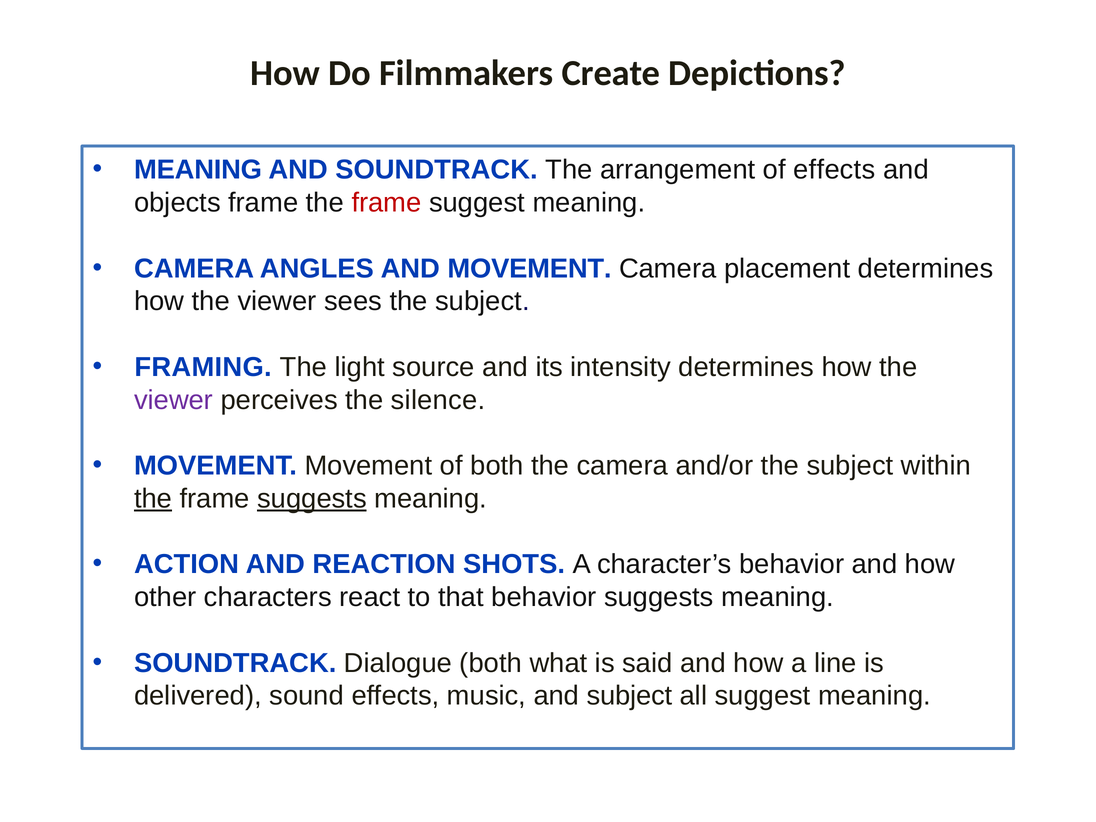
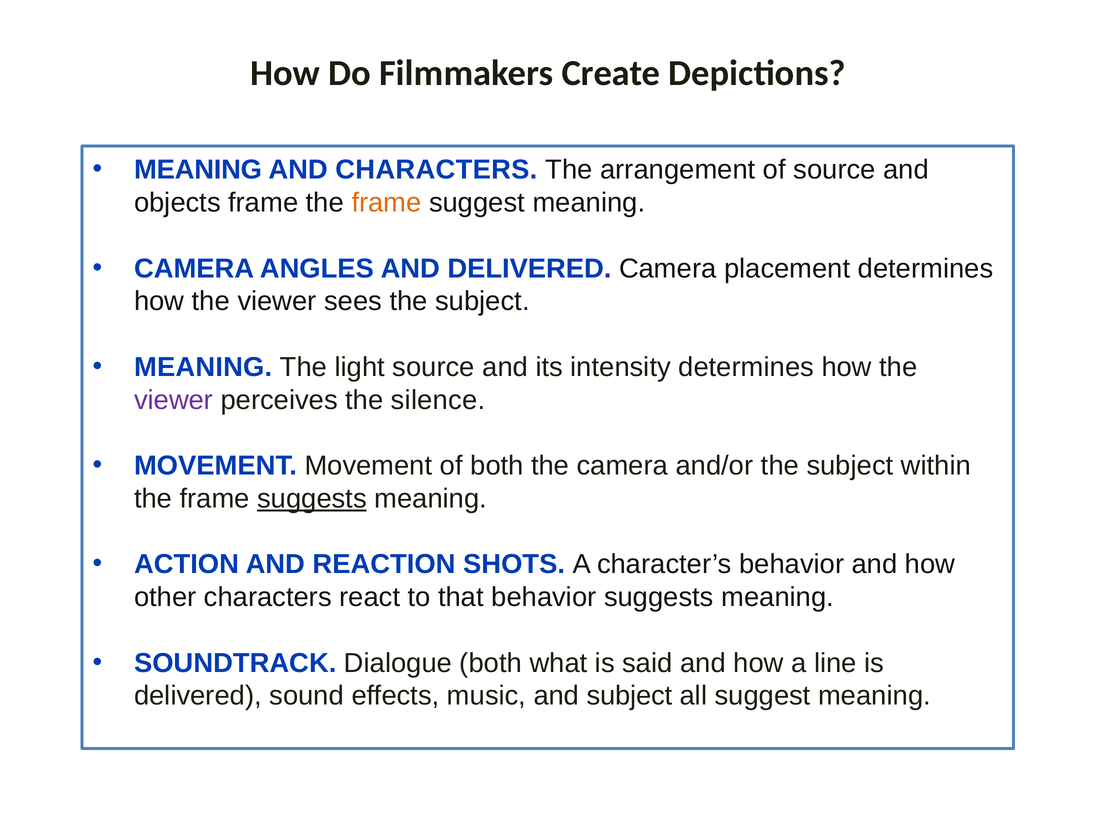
AND SOUNDTRACK: SOUNDTRACK -> CHARACTERS
of effects: effects -> source
frame at (387, 203) colour: red -> orange
AND MOVEMENT: MOVEMENT -> DELIVERED
FRAMING at (203, 367): FRAMING -> MEANING
the at (153, 499) underline: present -> none
